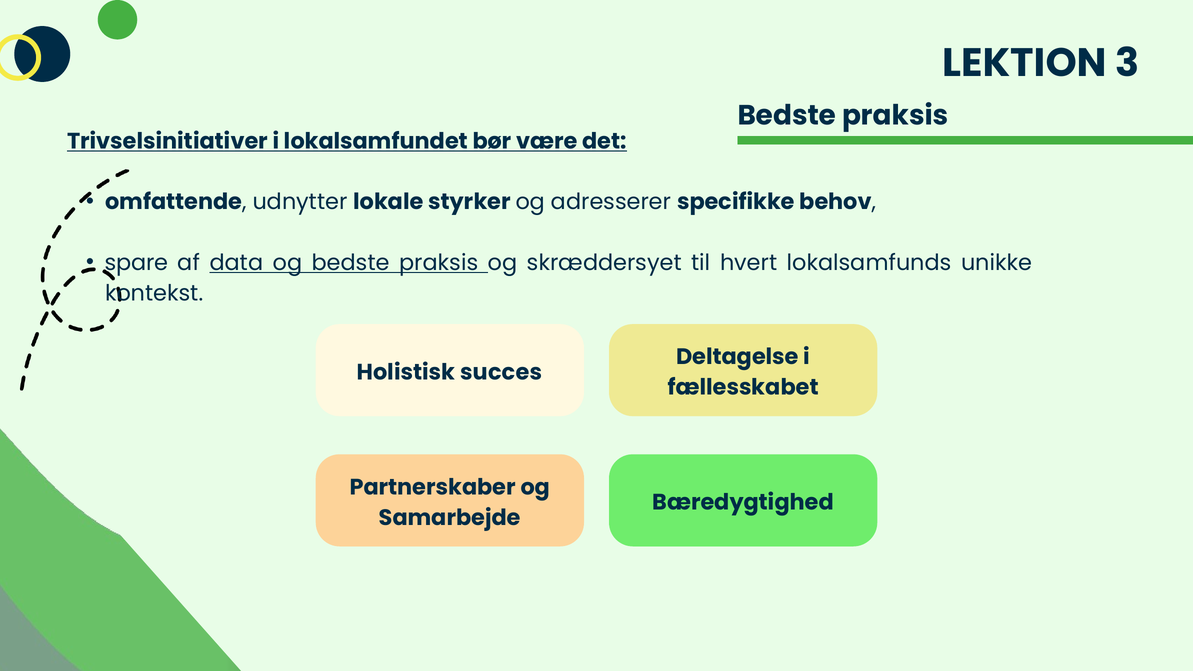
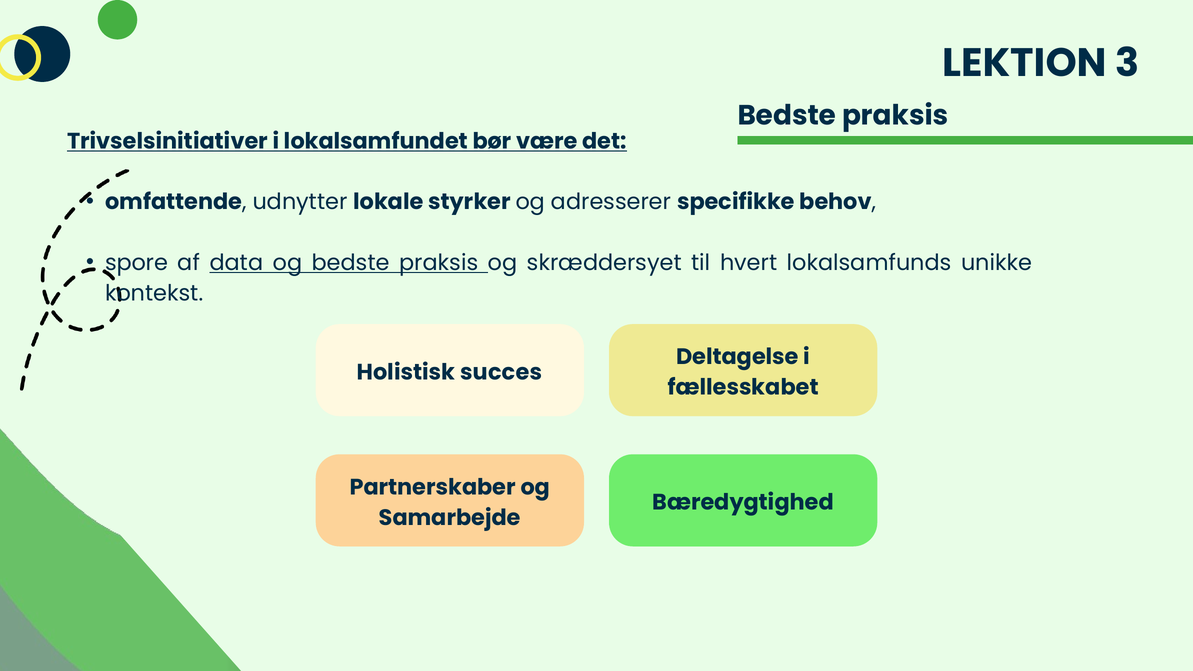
spare: spare -> spore
